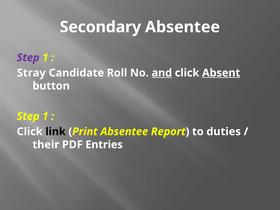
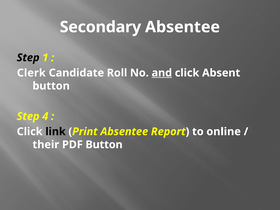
Step at (28, 58) colour: purple -> black
Stray: Stray -> Clerk
Absent underline: present -> none
1 at (45, 116): 1 -> 4
duties: duties -> online
PDF Entries: Entries -> Button
